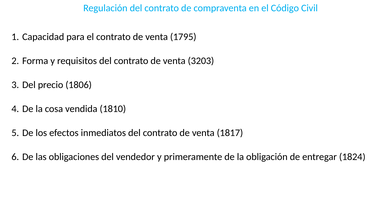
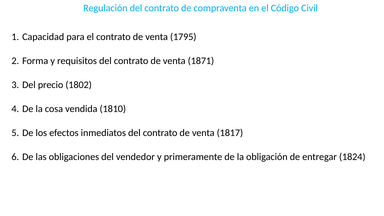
3203: 3203 -> 1871
1806: 1806 -> 1802
